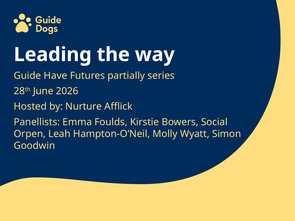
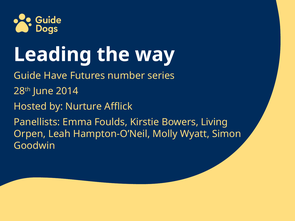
partially: partially -> number
2026: 2026 -> 2014
Social: Social -> Living
